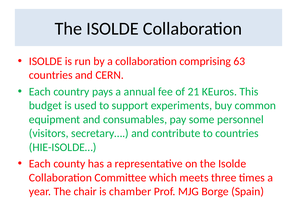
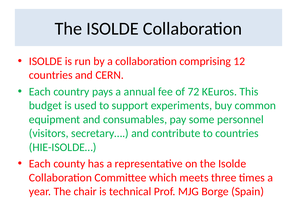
63: 63 -> 12
21: 21 -> 72
chamber: chamber -> technical
